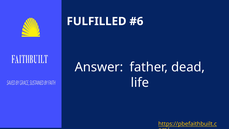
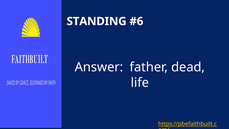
FULFILLED: FULFILLED -> STANDING
